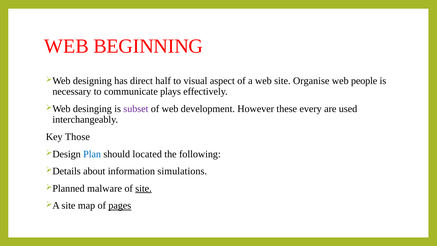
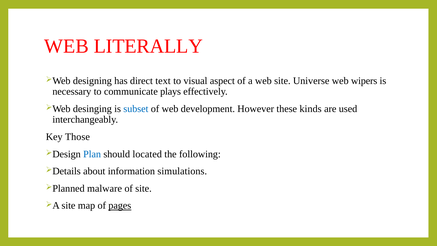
BEGINNING: BEGINNING -> LITERALLY
half: half -> text
Organise: Organise -> Universe
people: people -> wipers
subset colour: purple -> blue
every: every -> kinds
site at (143, 188) underline: present -> none
